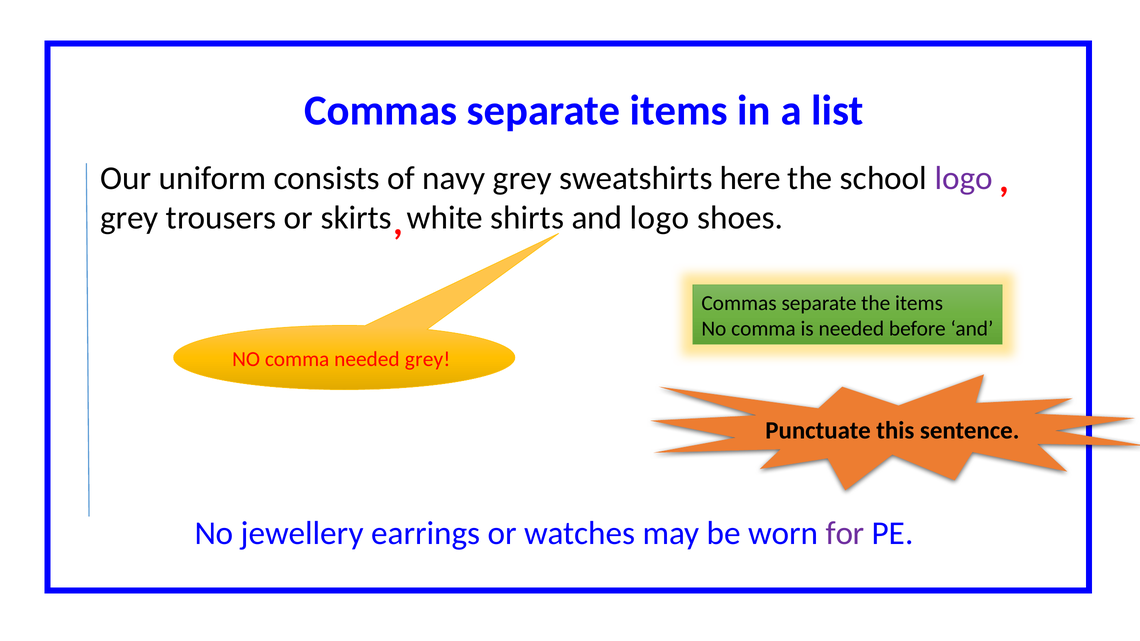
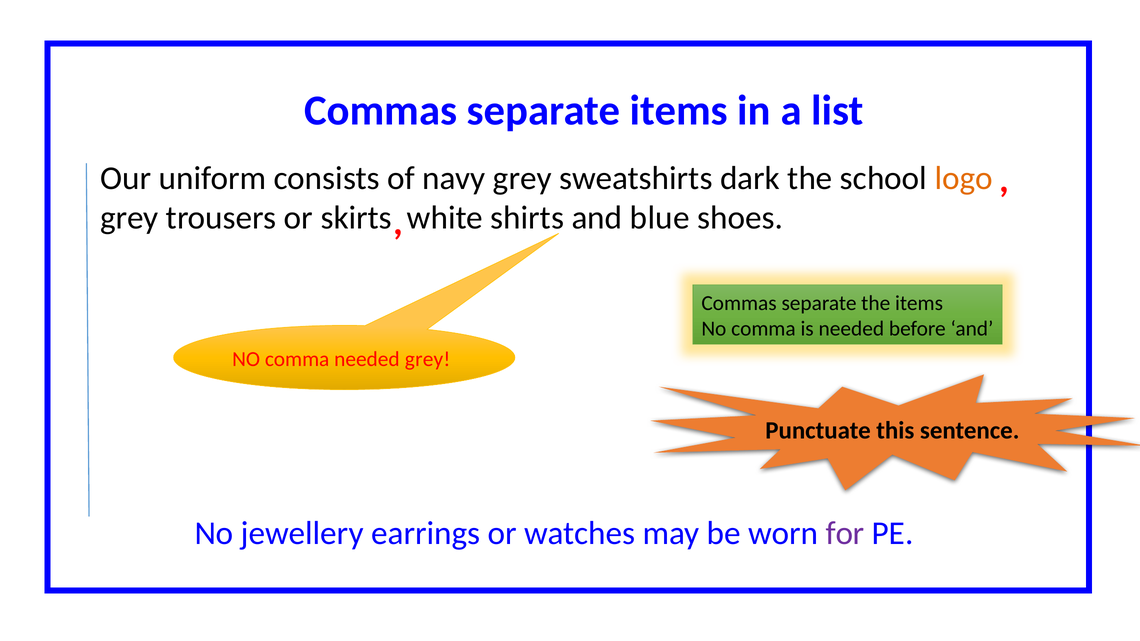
here: here -> dark
logo at (964, 178) colour: purple -> orange
and logo: logo -> blue
